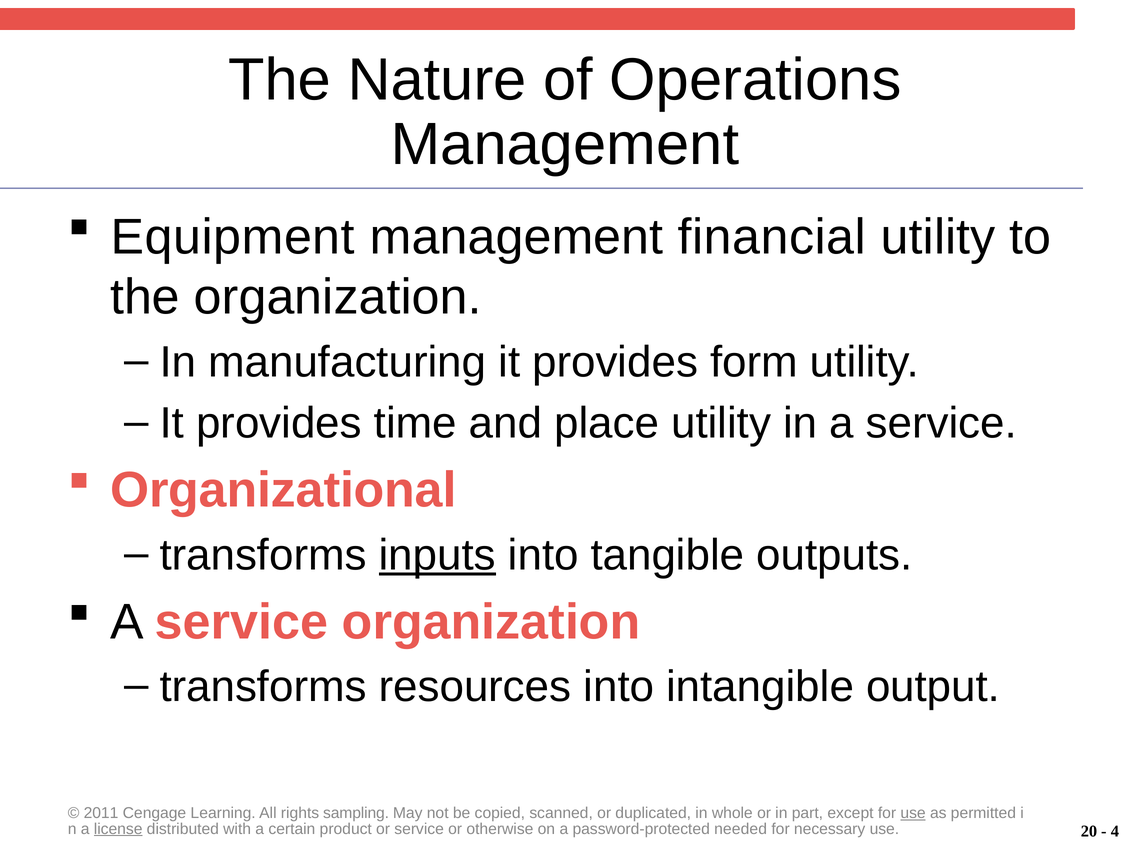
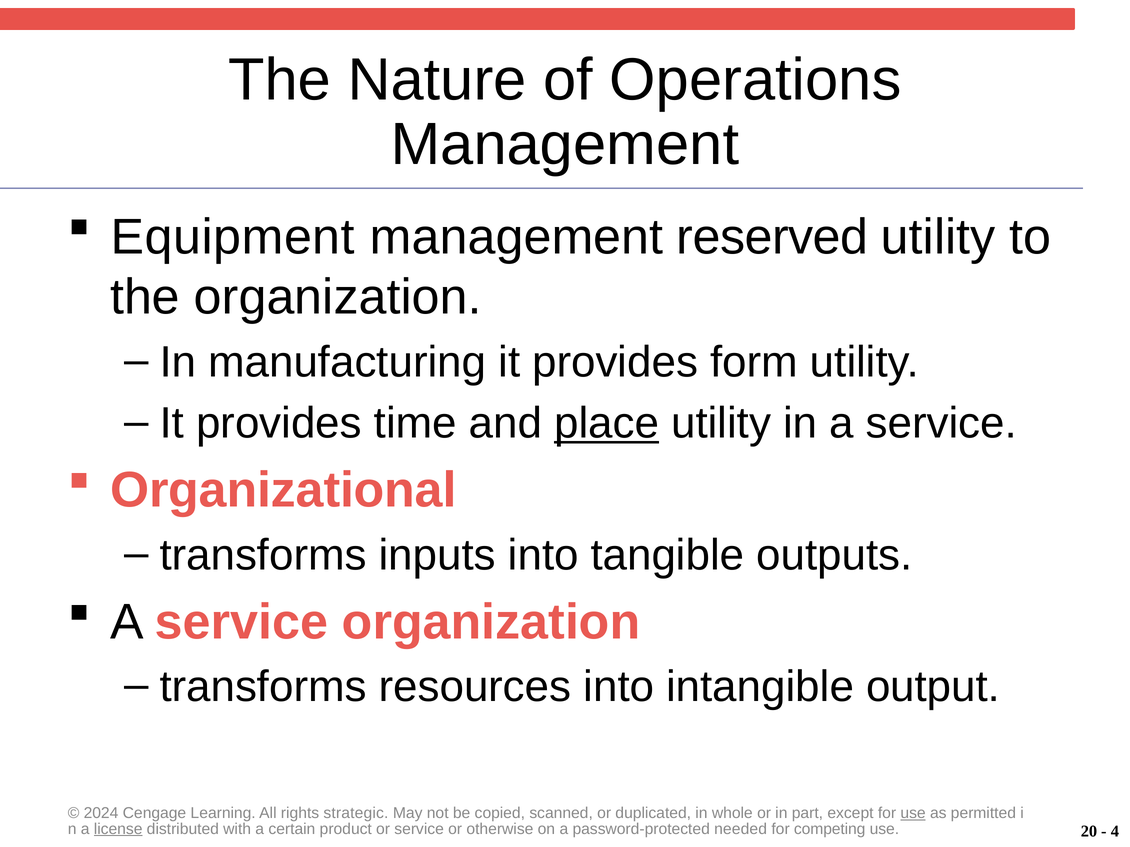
financial: financial -> reserved
place underline: none -> present
inputs underline: present -> none
2011: 2011 -> 2024
sampling: sampling -> strategic
necessary: necessary -> competing
